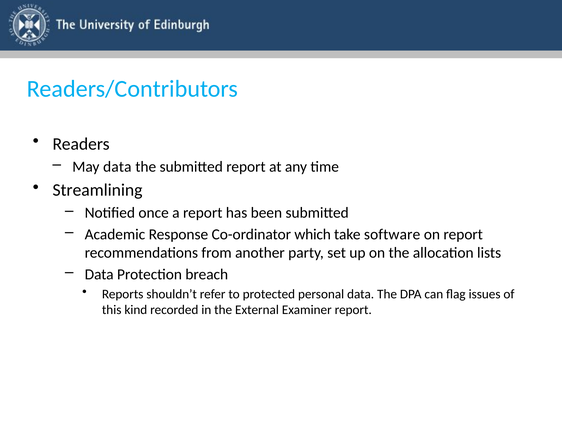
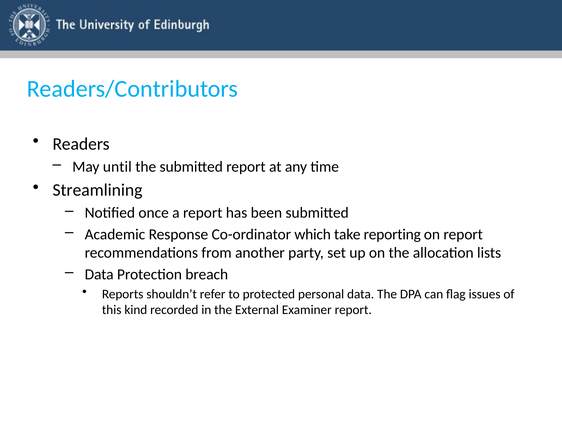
May data: data -> until
software: software -> reporting
